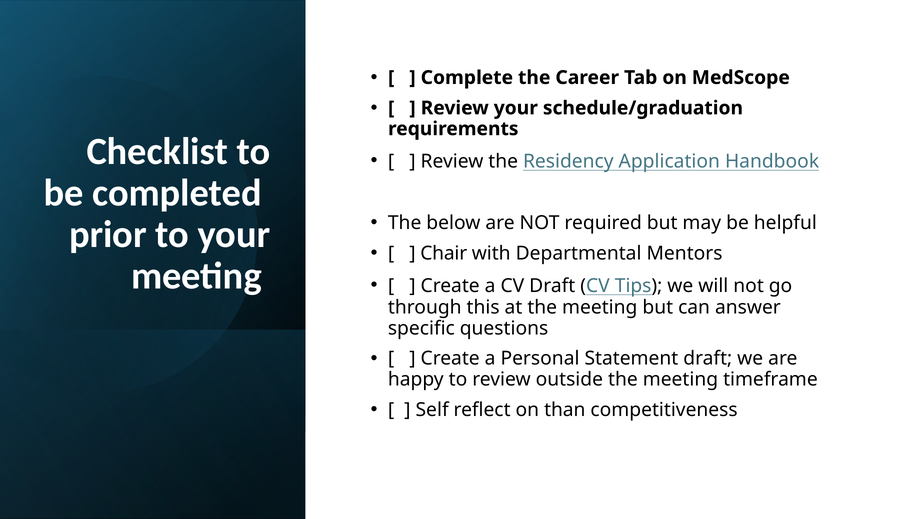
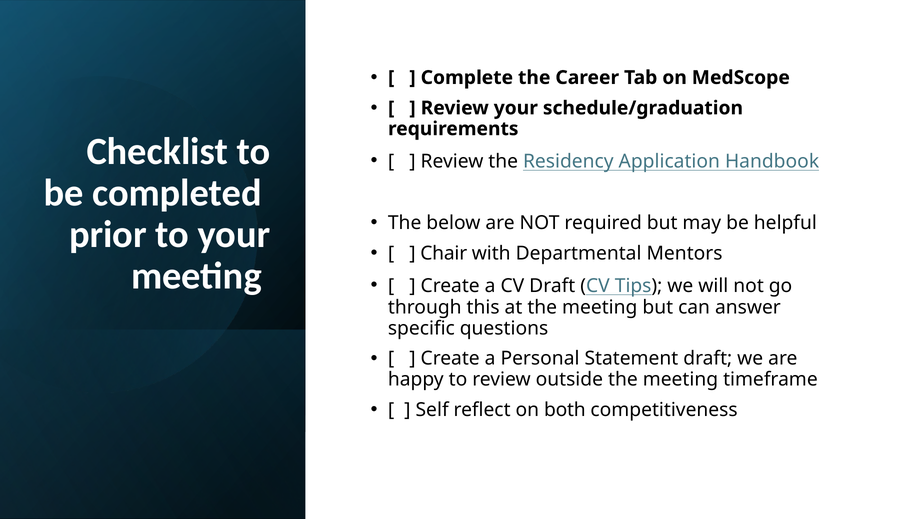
than: than -> both
